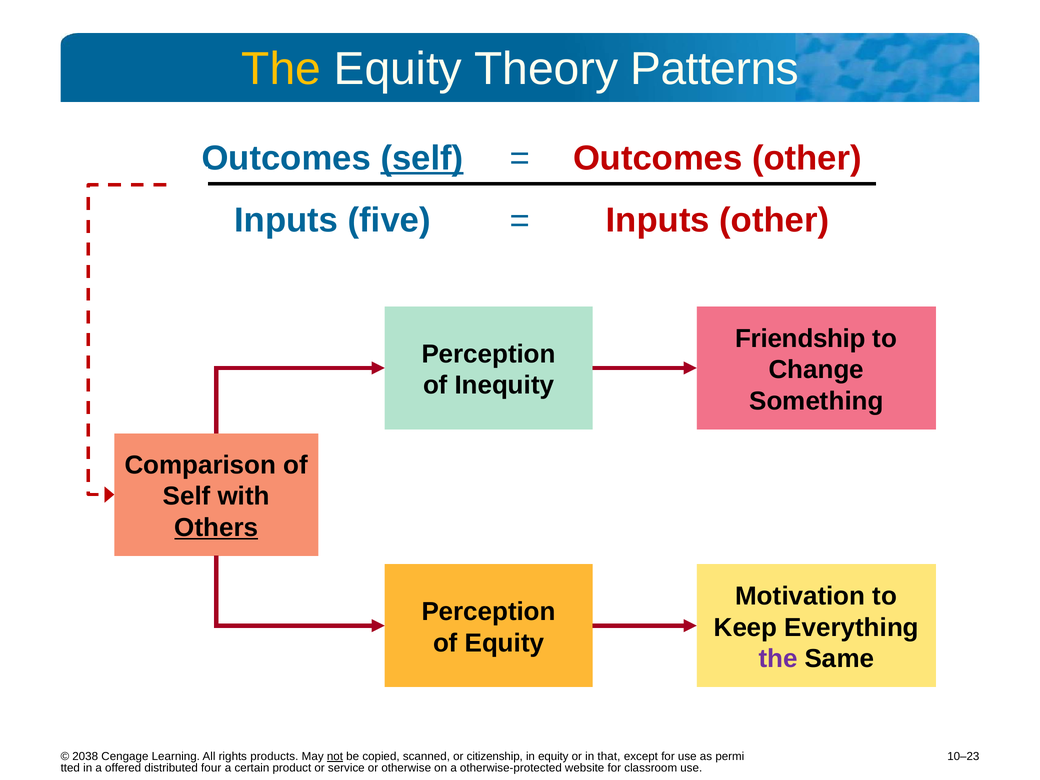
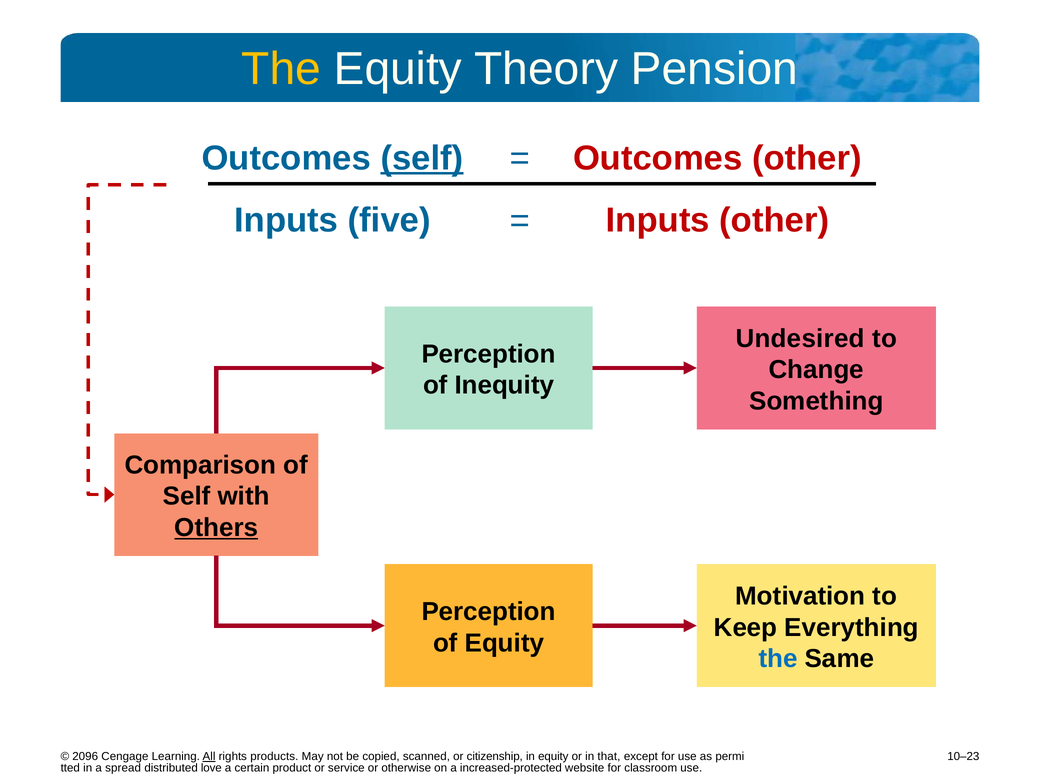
Patterns: Patterns -> Pension
Friendship: Friendship -> Undesired
the at (778, 659) colour: purple -> blue
2038: 2038 -> 2096
All underline: none -> present
not underline: present -> none
offered: offered -> spread
four: four -> love
otherwise-protected: otherwise-protected -> increased-protected
